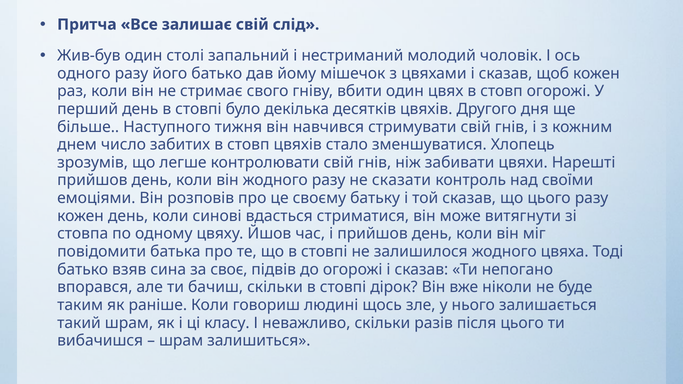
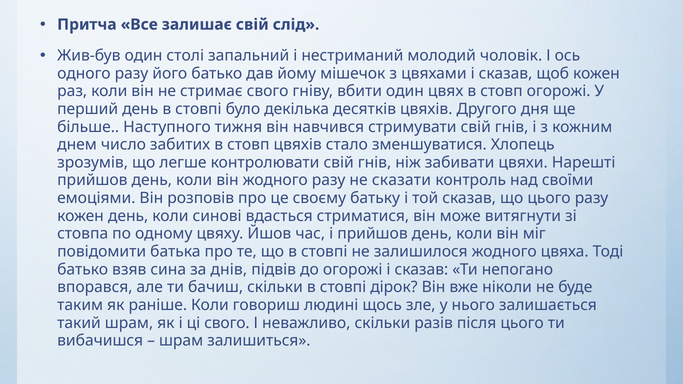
своє: своє -> днів
ці класу: класу -> свого
